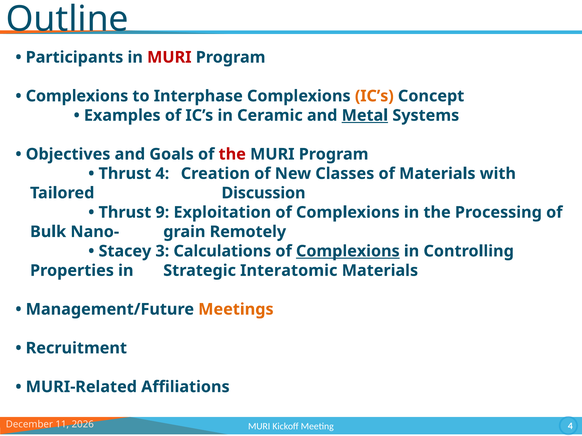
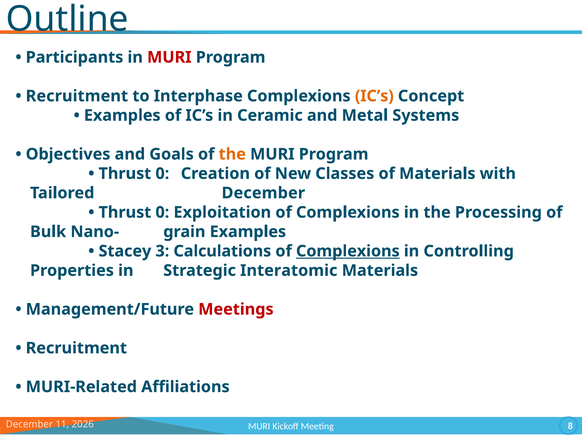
Complexions at (77, 96): Complexions -> Recruitment
Metal underline: present -> none
the at (232, 154) colour: red -> orange
4 at (162, 174): 4 -> 0
Tailored Discussion: Discussion -> December
9 at (162, 213): 9 -> 0
grain Remotely: Remotely -> Examples
Meetings colour: orange -> red
Meeting 4: 4 -> 8
